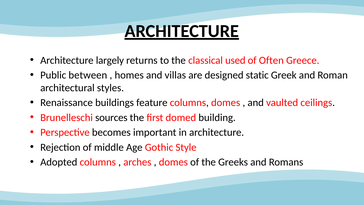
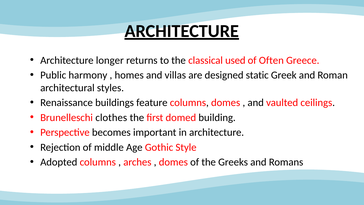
largely: largely -> longer
between: between -> harmony
sources: sources -> clothes
